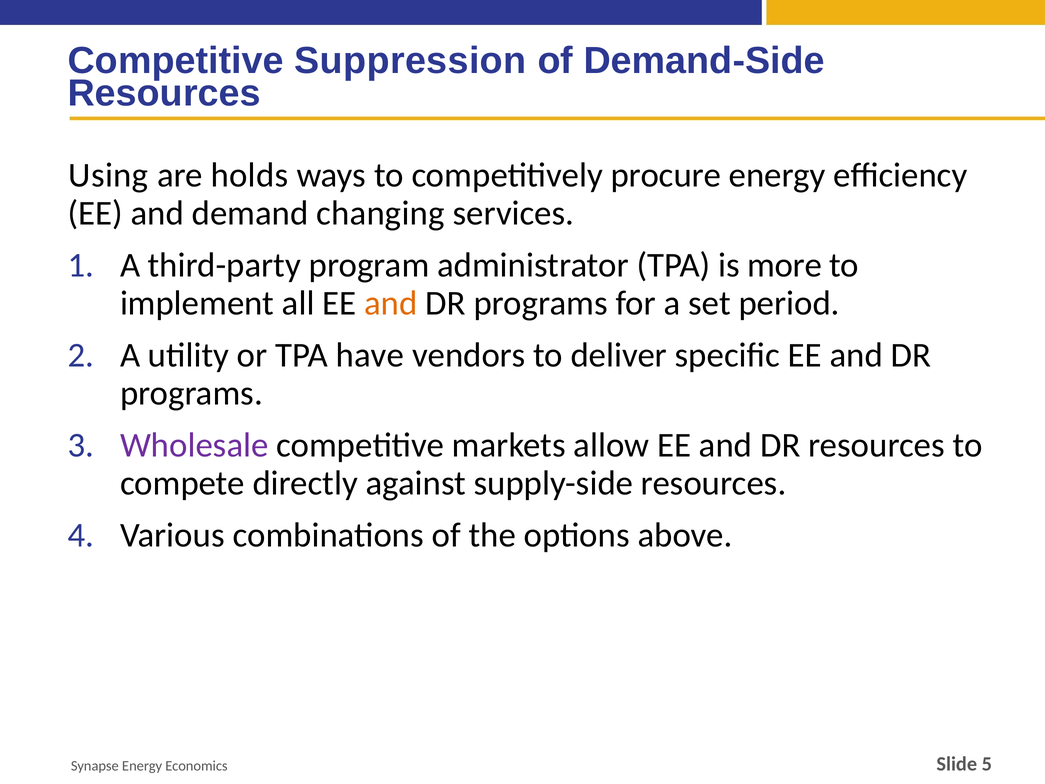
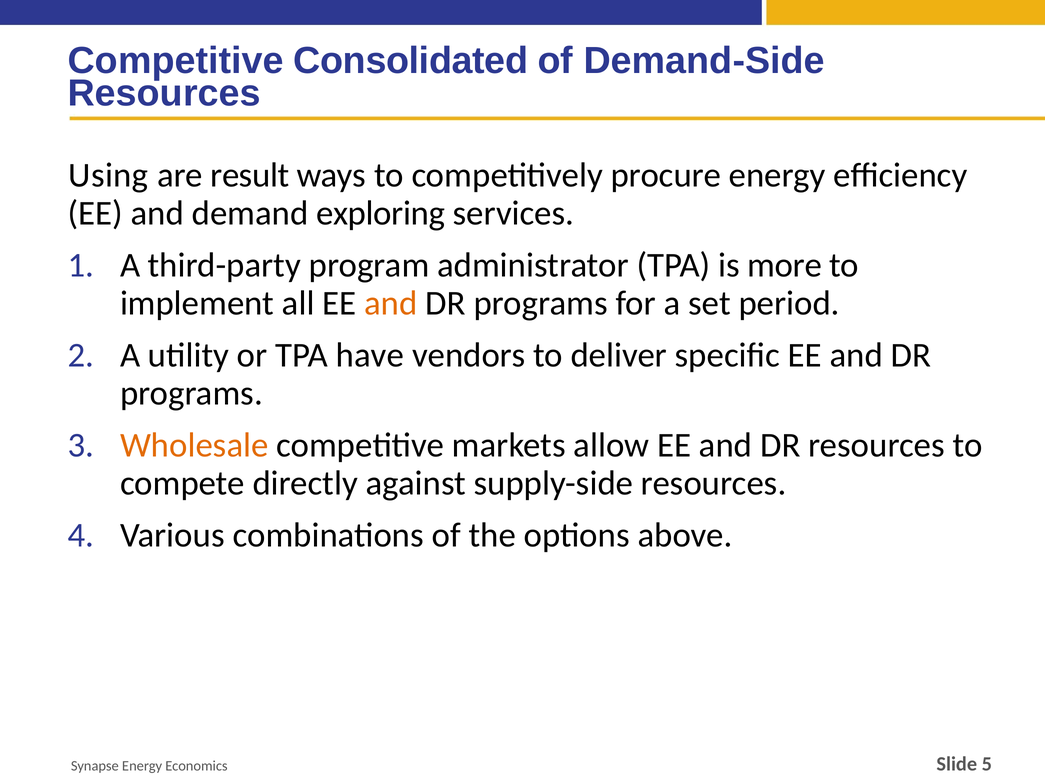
Suppression: Suppression -> Consolidated
holds: holds -> result
changing: changing -> exploring
Wholesale colour: purple -> orange
